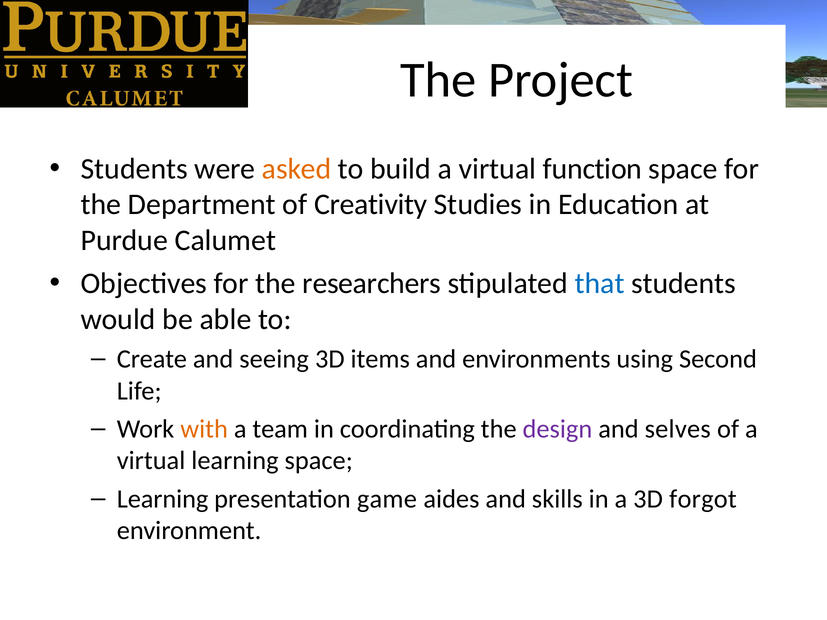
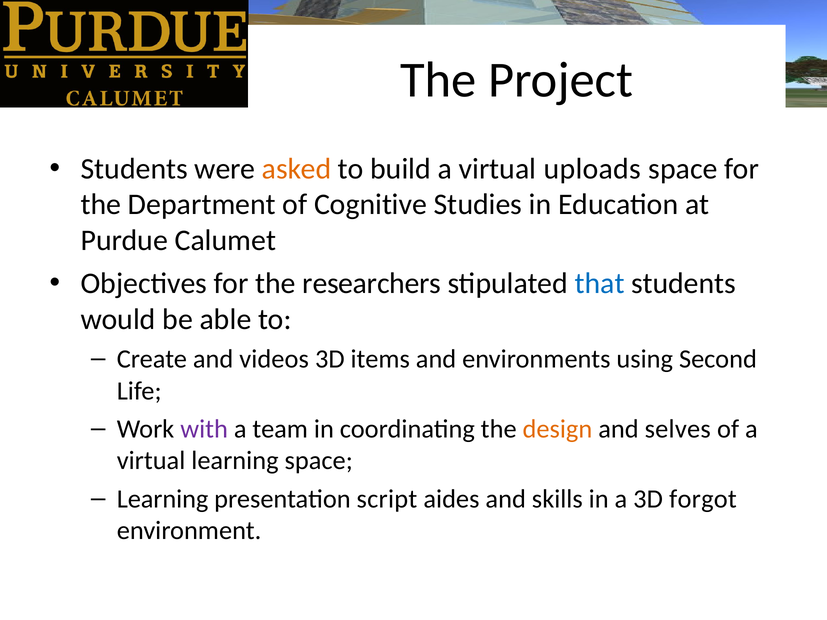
function: function -> uploads
Creativity: Creativity -> Cognitive
seeing: seeing -> videos
with colour: orange -> purple
design colour: purple -> orange
game: game -> script
